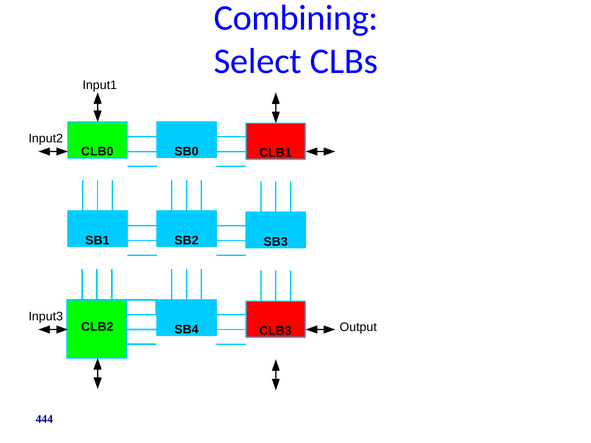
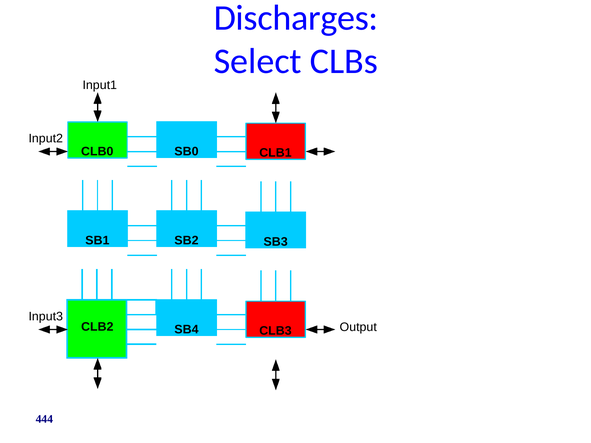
Combining: Combining -> Discharges
